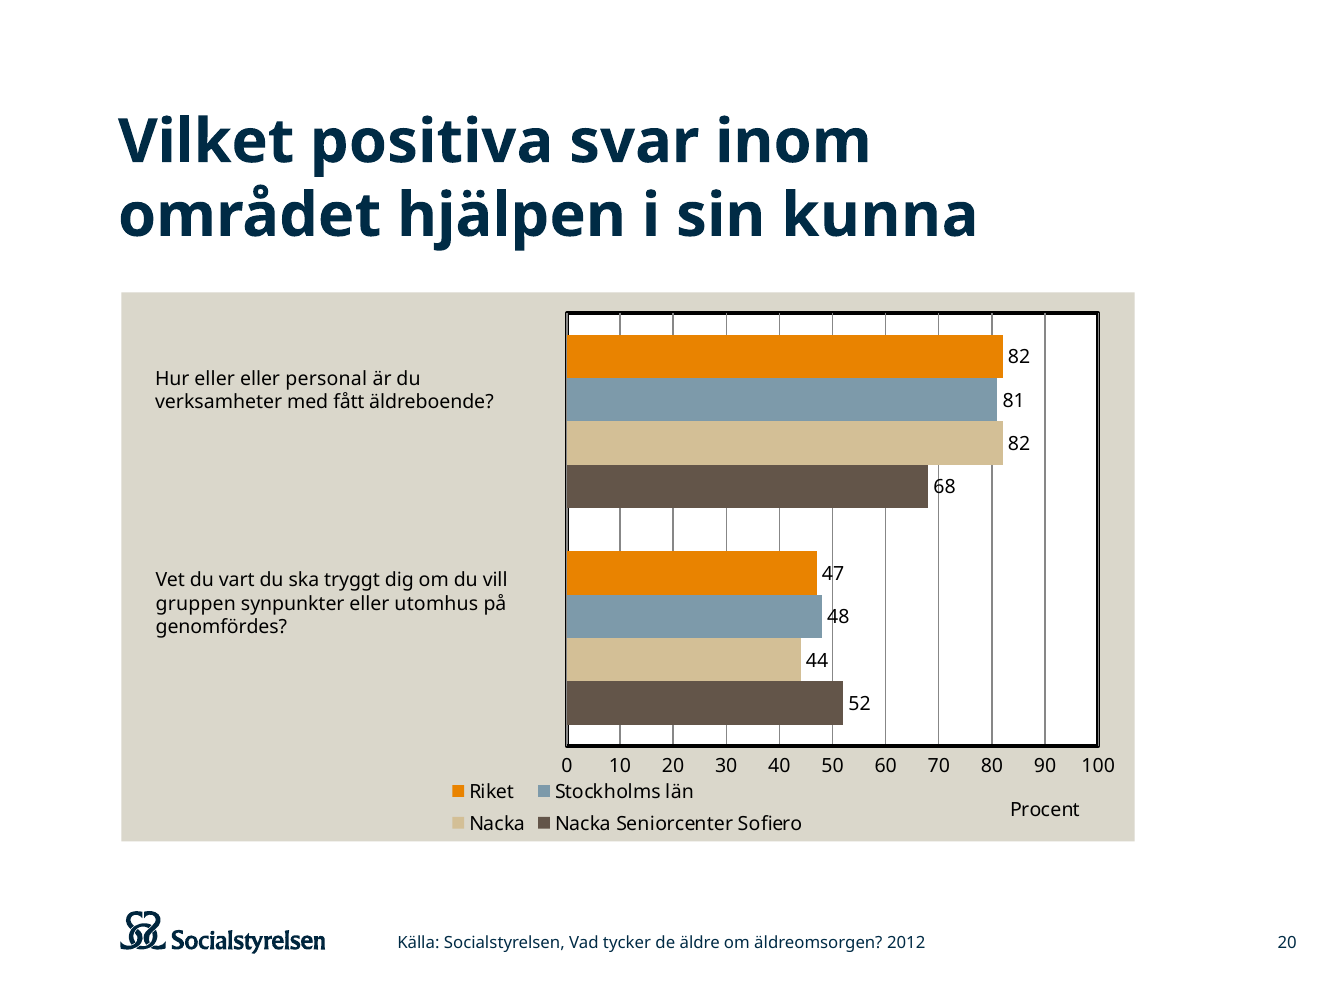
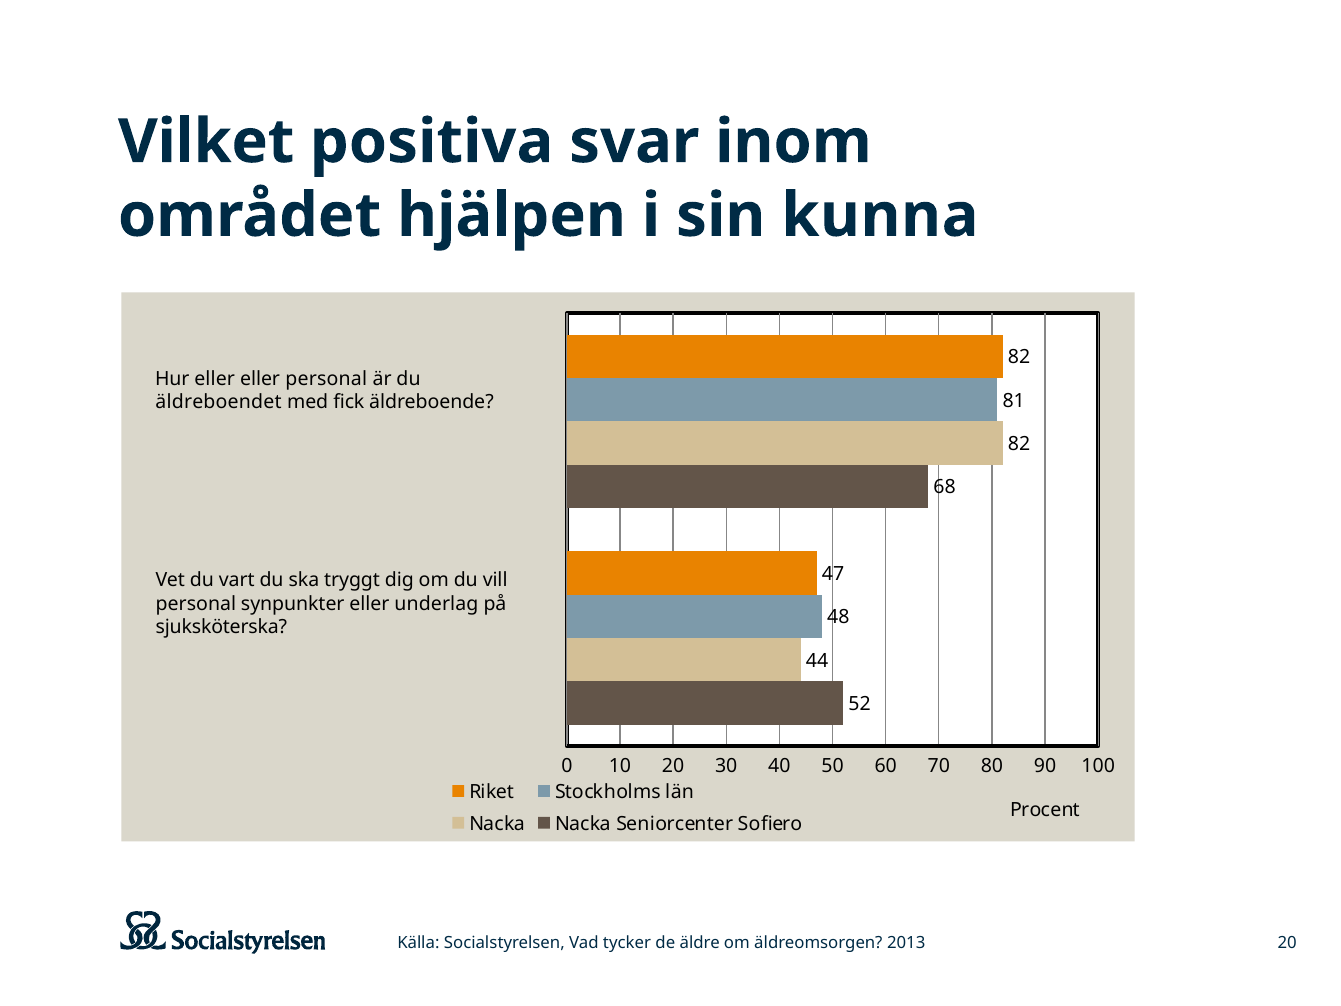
verksamheter: verksamheter -> äldreboendet
fått: fått -> fick
gruppen at (196, 603): gruppen -> personal
utomhus: utomhus -> underlag
genomfördes: genomfördes -> sjuksköterska
2012: 2012 -> 2013
